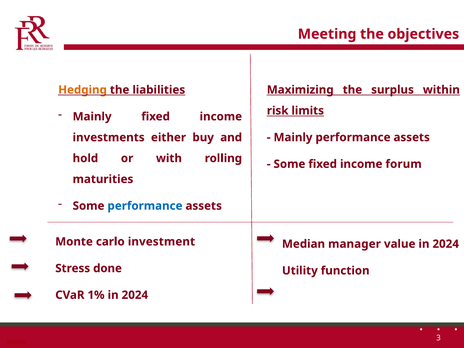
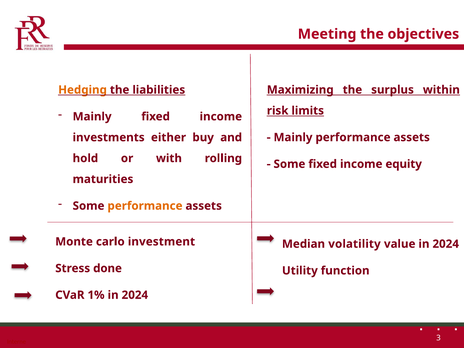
forum: forum -> equity
performance at (145, 206) colour: blue -> orange
manager: manager -> volatility
